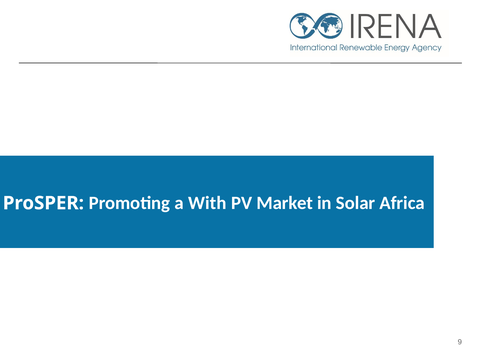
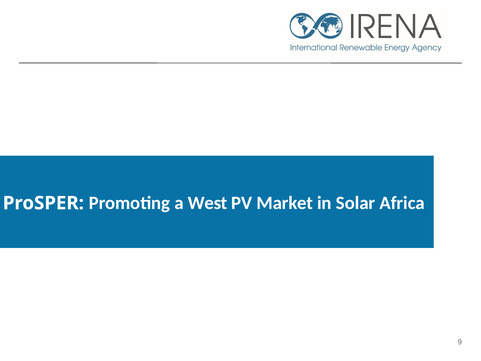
With: With -> West
